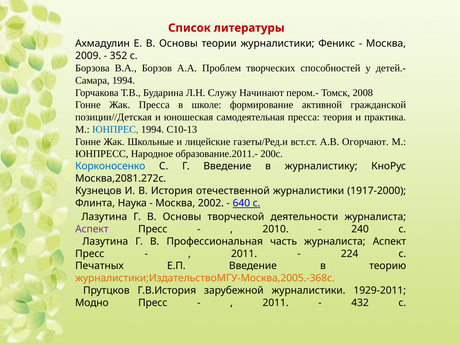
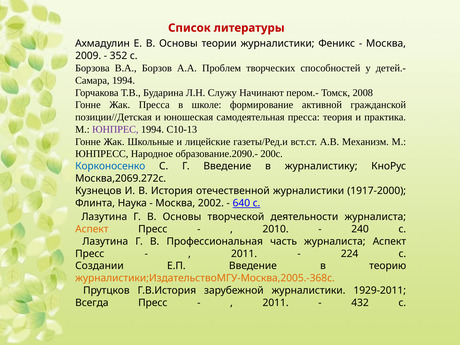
ЮНПРЕС colour: blue -> purple
Огорчают: Огорчают -> Механизм
образование.2011.-: образование.2011.- -> образование.2090.-
Москва,2081.272c: Москва,2081.272c -> Москва,2069.272c
Аспект at (92, 229) colour: purple -> orange
Печатных: Печатных -> Создании
Модно: Модно -> Всегда
